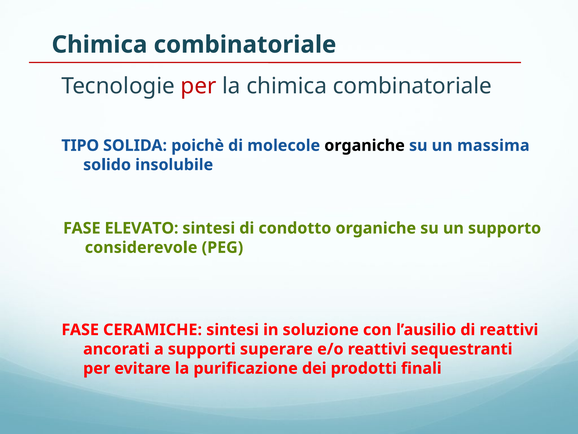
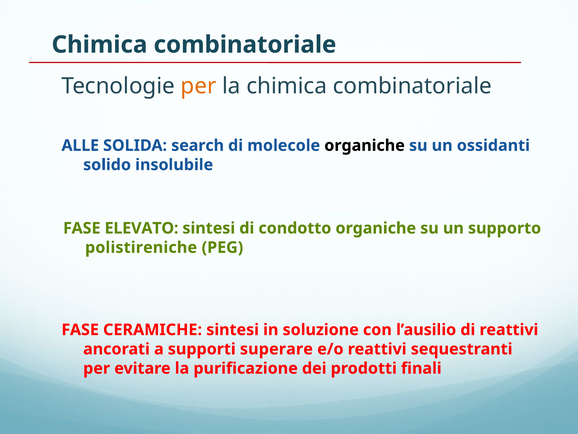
per at (199, 86) colour: red -> orange
TIPO: TIPO -> ALLE
poichè: poichè -> search
massima: massima -> ossidanti
considerevole: considerevole -> polistireniche
